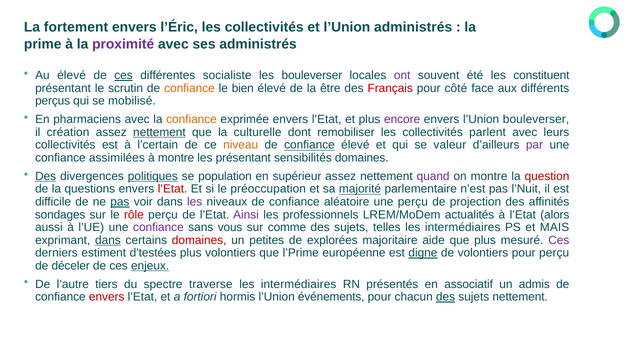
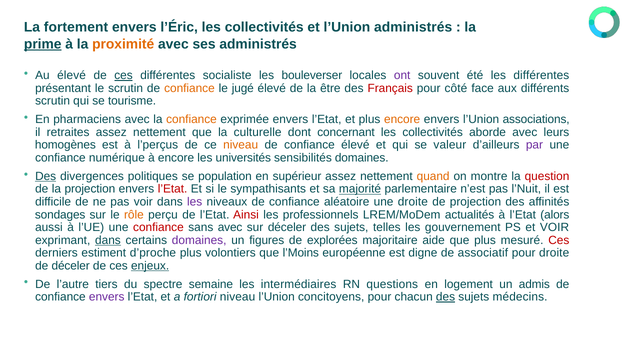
prime underline: none -> present
proximité colour: purple -> orange
les constituent: constituent -> différentes
bien: bien -> jugé
perçus at (53, 101): perçus -> scrutin
mobilisé: mobilisé -> tourisme
encore at (402, 119) colour: purple -> orange
l’Union bouleverser: bouleverser -> associations
création: création -> retraites
nettement at (159, 132) underline: present -> none
remobiliser: remobiliser -> concernant
parlent: parlent -> aborde
collectivités at (65, 145): collectivités -> homogènes
l’certain: l’certain -> l’perçus
confiance at (309, 145) underline: present -> none
assimilées: assimilées -> numérique
à montre: montre -> encore
les présentant: présentant -> universités
politiques underline: present -> none
quand colour: purple -> orange
la questions: questions -> projection
préoccupation: préoccupation -> sympathisants
pas at (120, 202) underline: present -> none
une perçu: perçu -> droite
rôle colour: red -> orange
Ainsi colour: purple -> red
confiance at (158, 227) colour: purple -> red
sans vous: vous -> avec
sur comme: comme -> déceler
intermédiaires at (463, 227): intermédiaires -> gouvernement
et MAIS: MAIS -> VOIR
domaines at (199, 240) colour: red -> purple
petites: petites -> figures
Ces at (559, 240) colour: purple -> red
d’testées: d’testées -> d’proche
l’Prime: l’Prime -> l’Moins
digne underline: present -> none
de volontiers: volontiers -> associatif
pour perçu: perçu -> droite
traverse: traverse -> semaine
présentés: présentés -> questions
associatif: associatif -> logement
envers at (107, 297) colour: red -> purple
fortiori hormis: hormis -> niveau
événements: événements -> concitoyens
sujets nettement: nettement -> médecins
